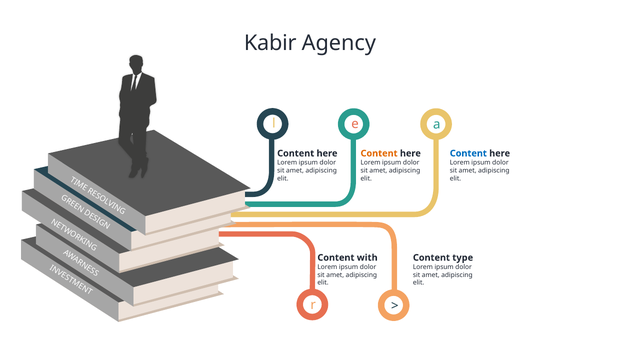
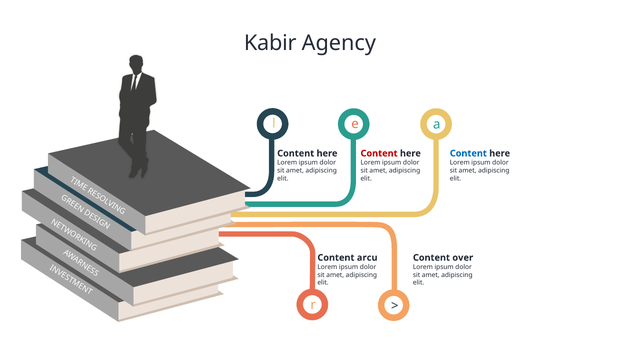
Content at (379, 153) colour: orange -> red
with: with -> arcu
type: type -> over
